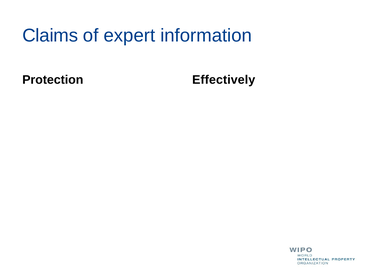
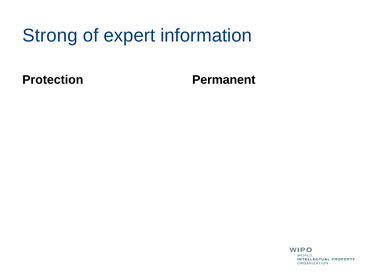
Claims: Claims -> Strong
Effectively: Effectively -> Permanent
